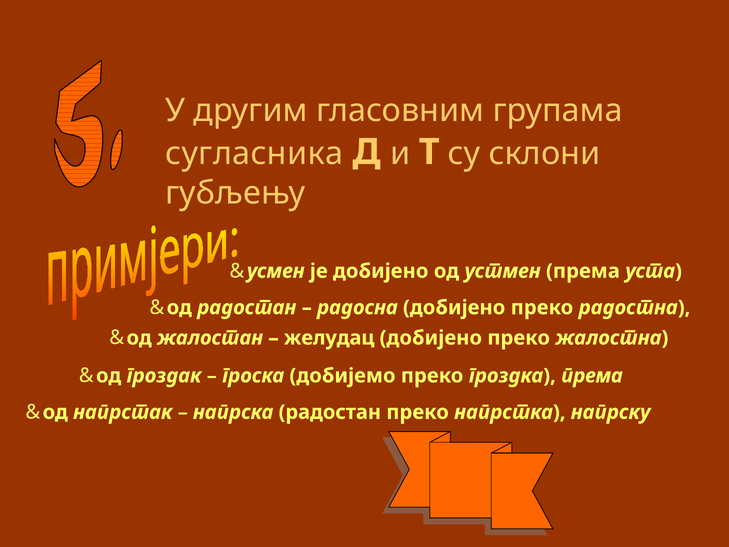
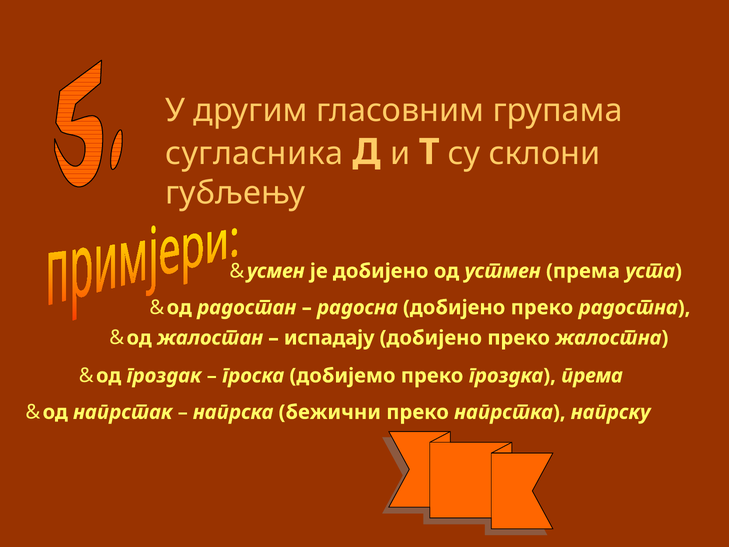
желудац: желудац -> испадају
напрска радостан: радостан -> бежични
